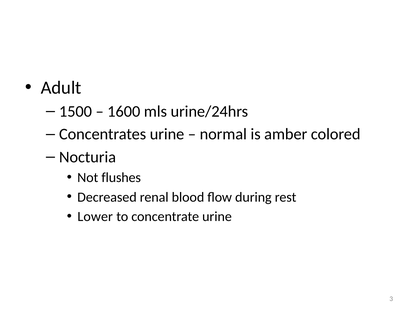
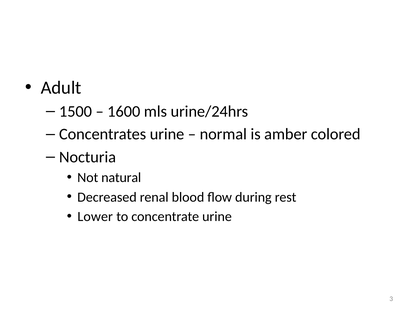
flushes: flushes -> natural
